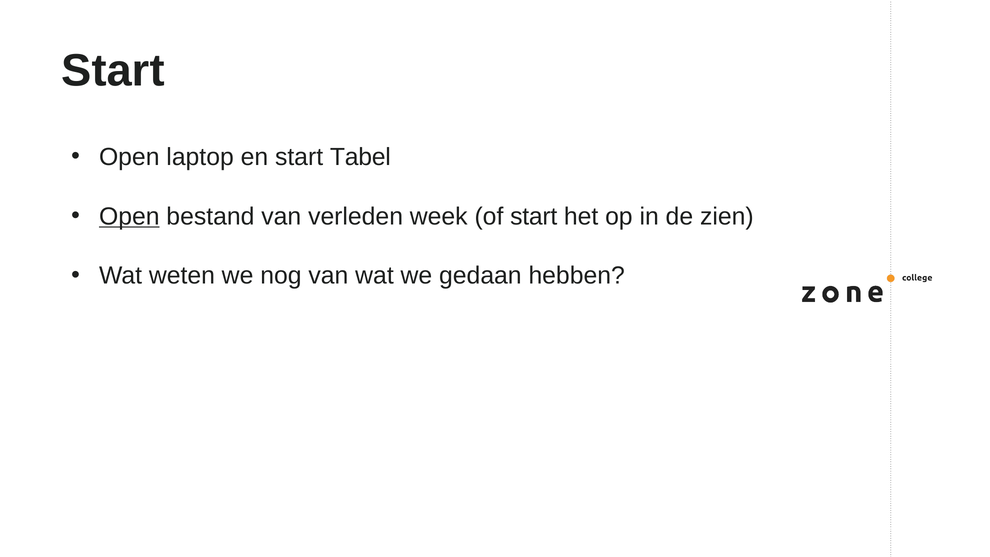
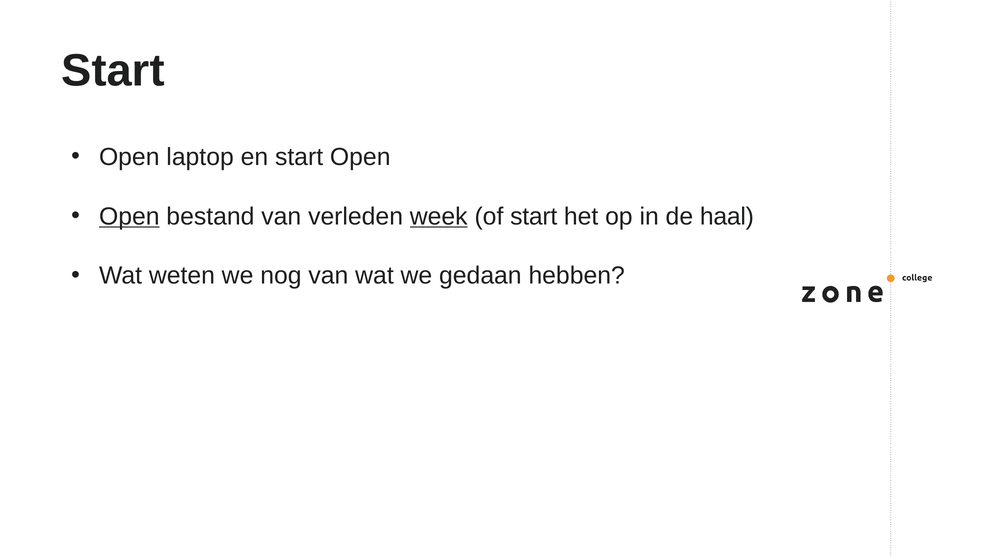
start Tabel: Tabel -> Open
week underline: none -> present
zien: zien -> haal
